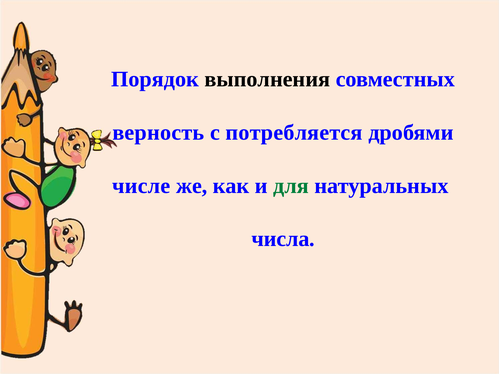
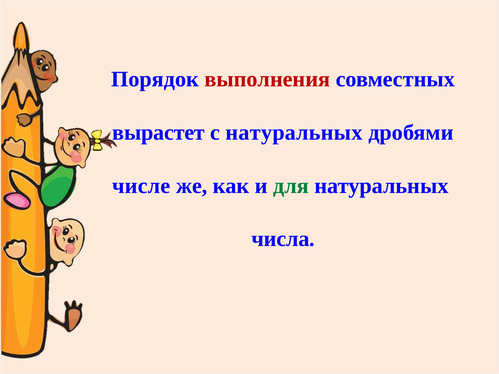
выполнения colour: black -> red
верность: верность -> вырастет
с потребляется: потребляется -> натуральных
